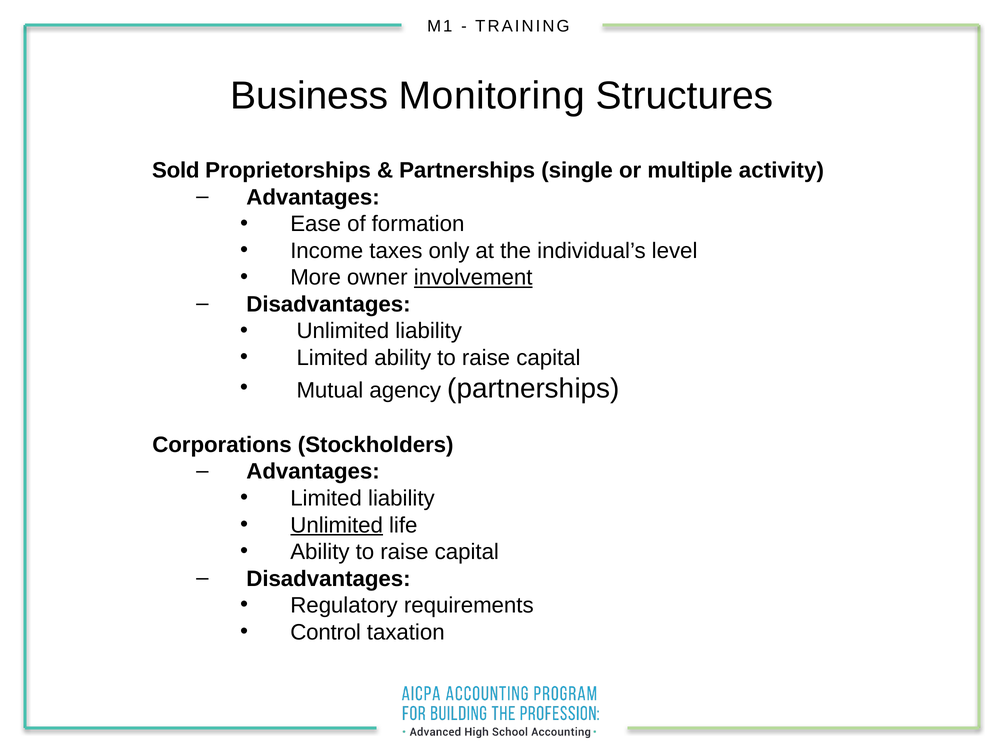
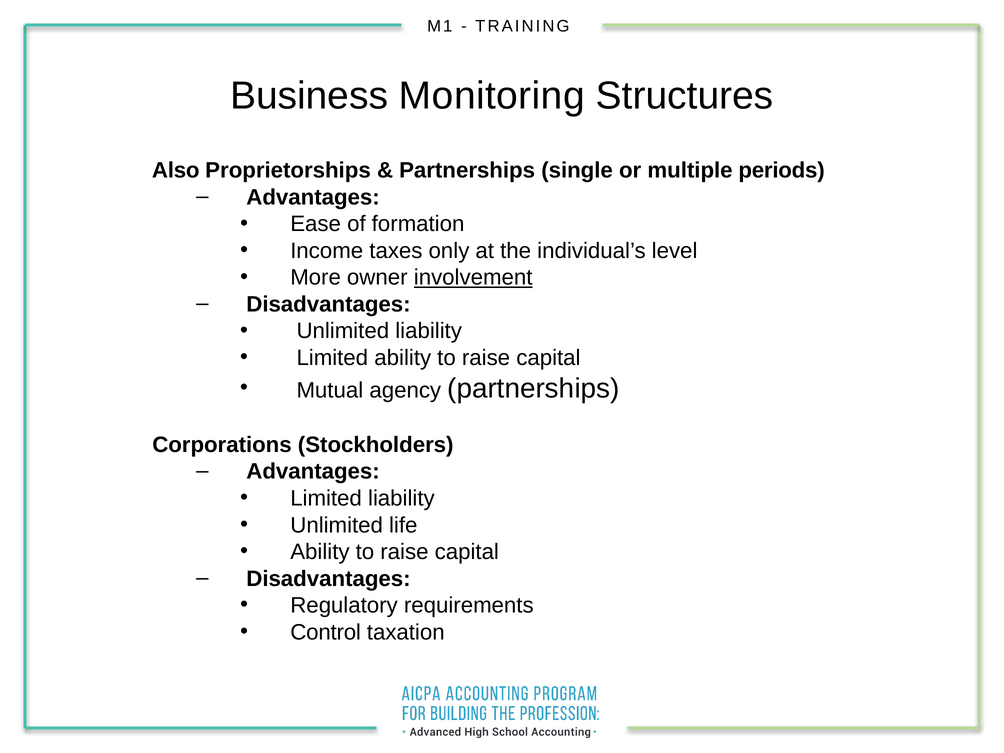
Sold: Sold -> Also
activity: activity -> periods
Unlimited at (337, 525) underline: present -> none
